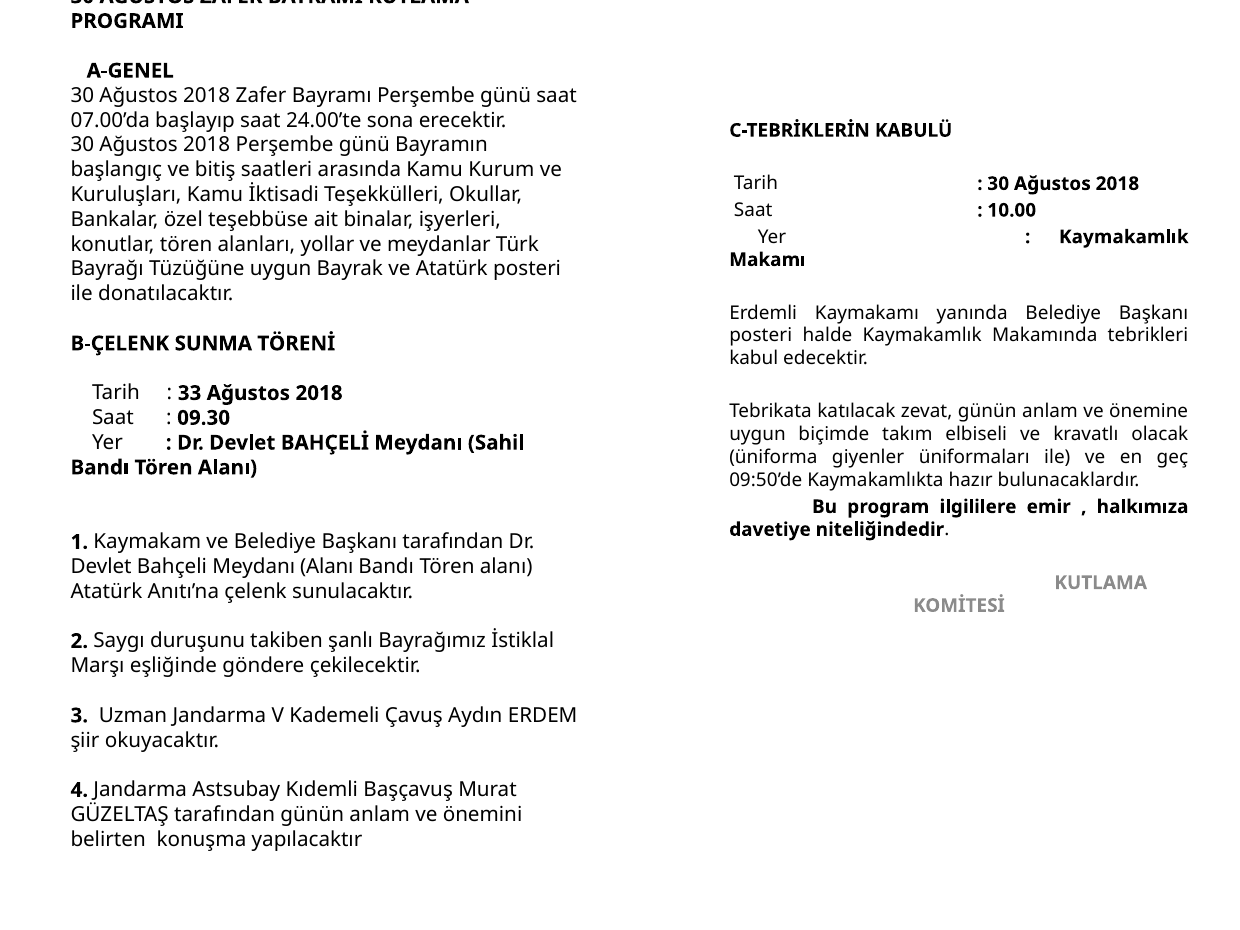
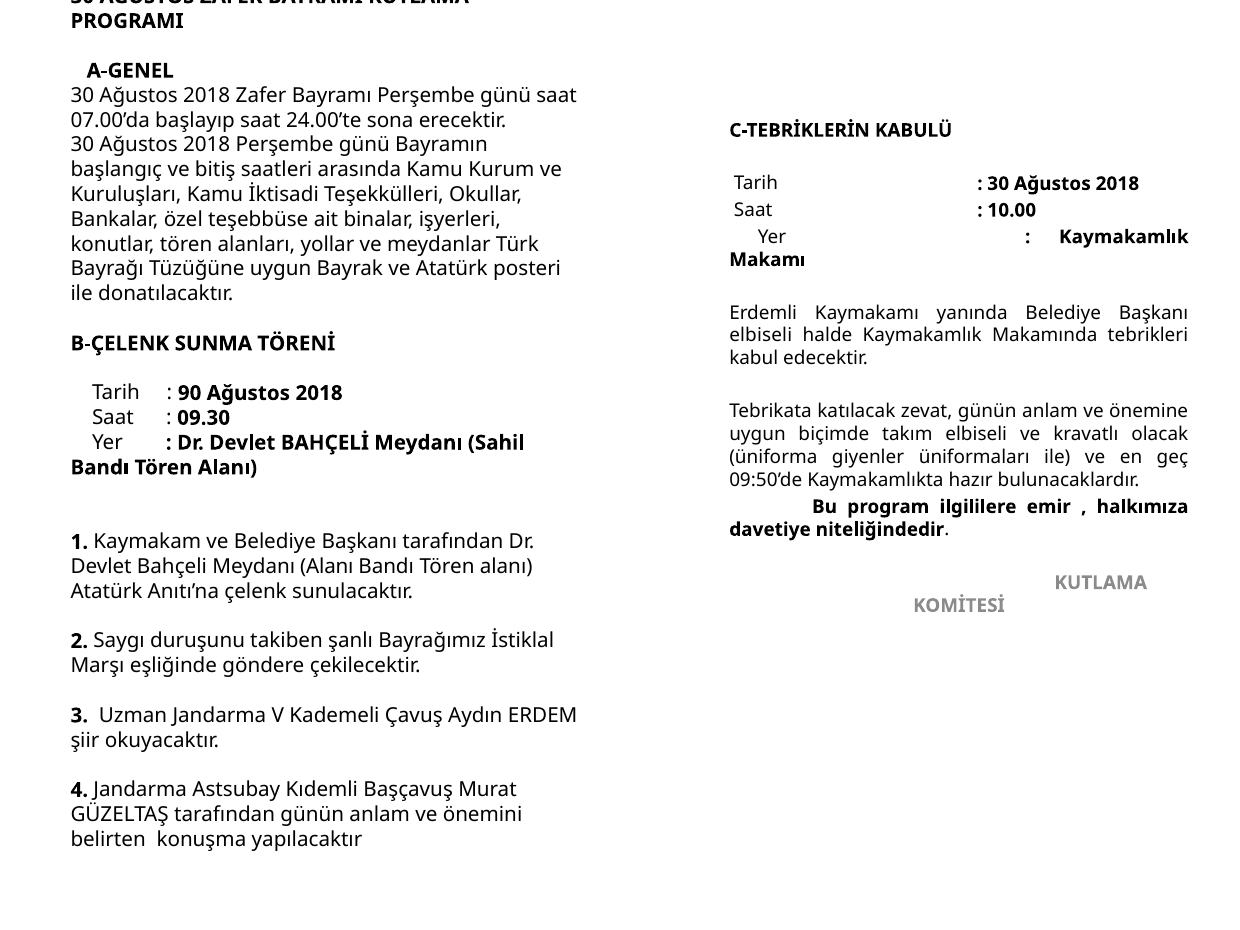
posteri at (761, 336): posteri -> elbiseli
33: 33 -> 90
